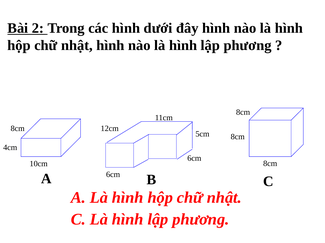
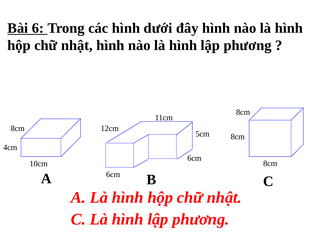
2: 2 -> 6
